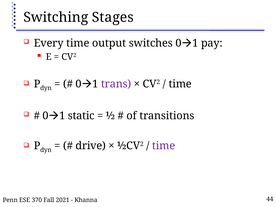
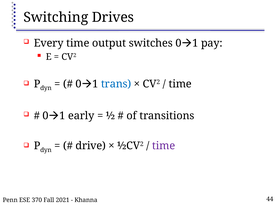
Stages: Stages -> Drives
trans colour: purple -> blue
static: static -> early
